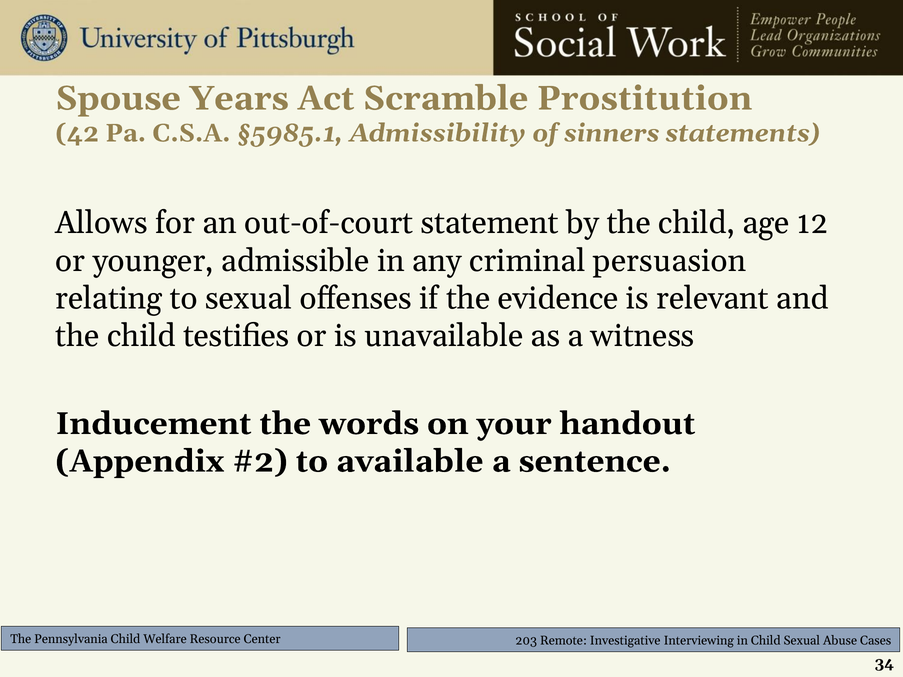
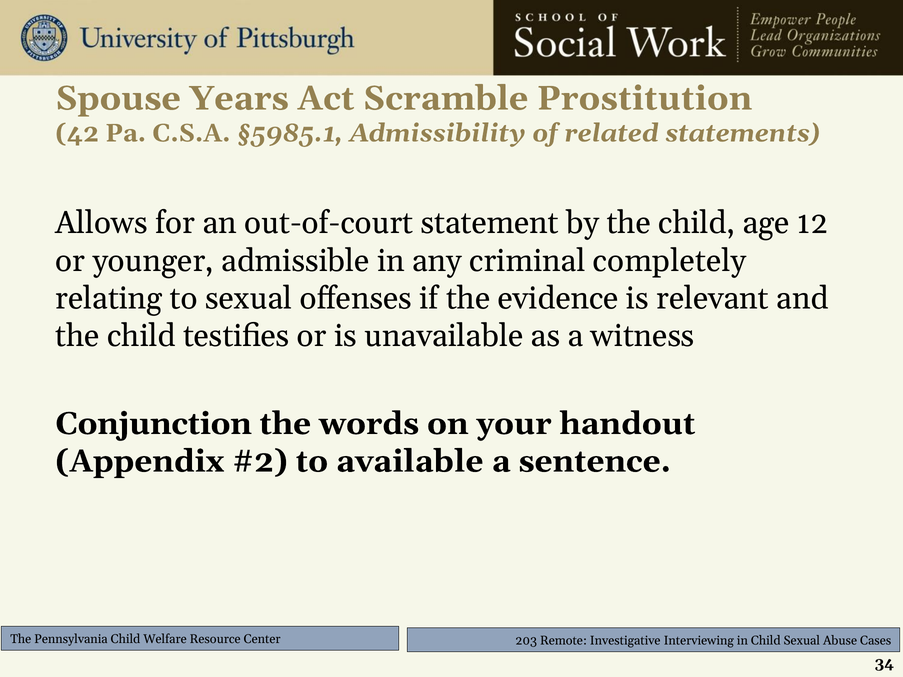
sinners: sinners -> related
persuasion: persuasion -> completely
Inducement: Inducement -> Conjunction
